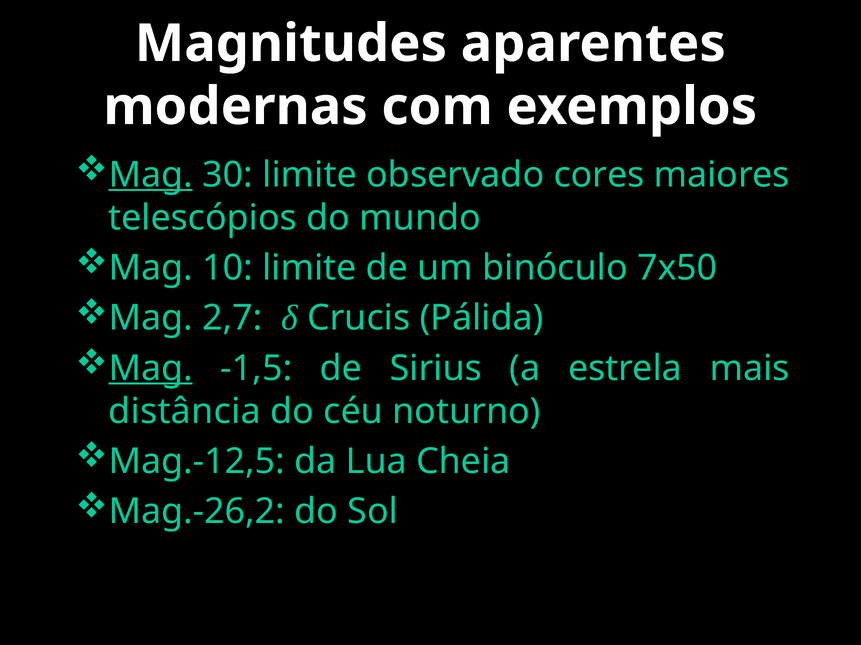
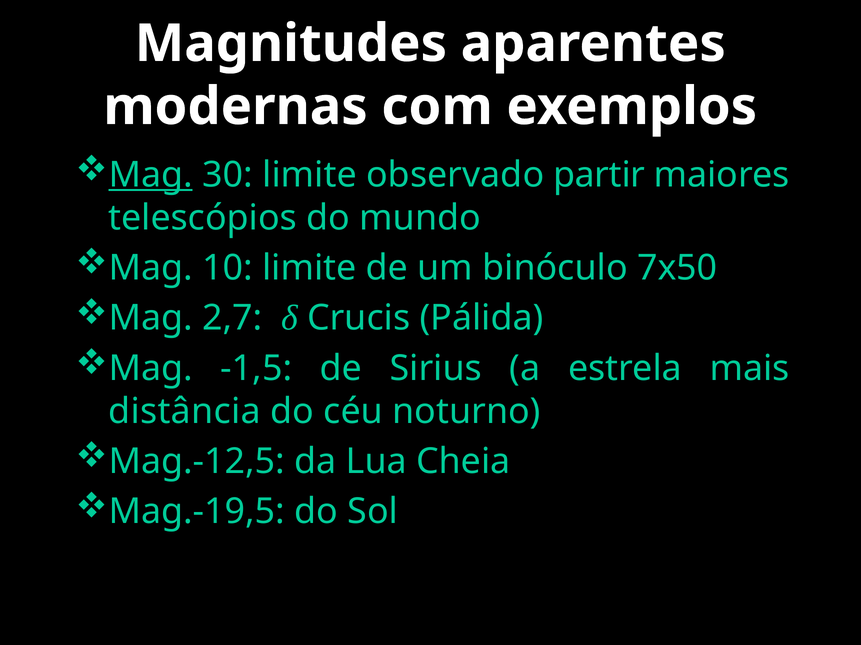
cores: cores -> partir
Mag at (151, 369) underline: present -> none
Mag.-26,2: Mag.-26,2 -> Mag.-19,5
